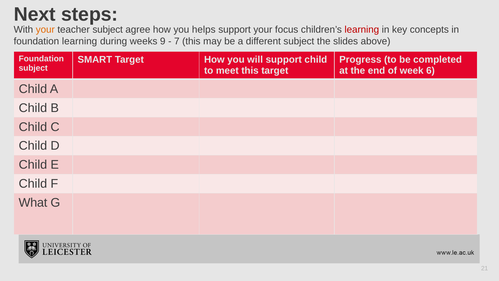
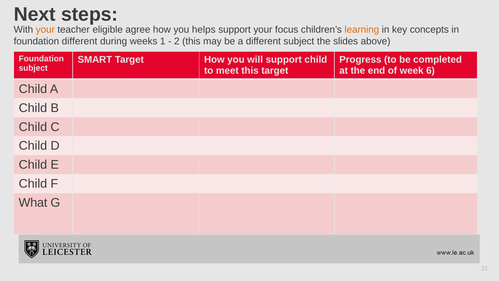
teacher subject: subject -> eligible
learning at (362, 30) colour: red -> orange
foundation learning: learning -> different
9: 9 -> 1
7: 7 -> 2
